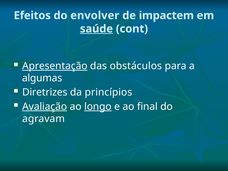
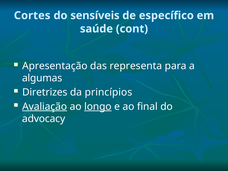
Efeitos: Efeitos -> Cortes
envolver: envolver -> sensíveis
impactem: impactem -> específico
saúde underline: present -> none
Apresentação underline: present -> none
obstáculos: obstáculos -> representa
agravam: agravam -> advocacy
